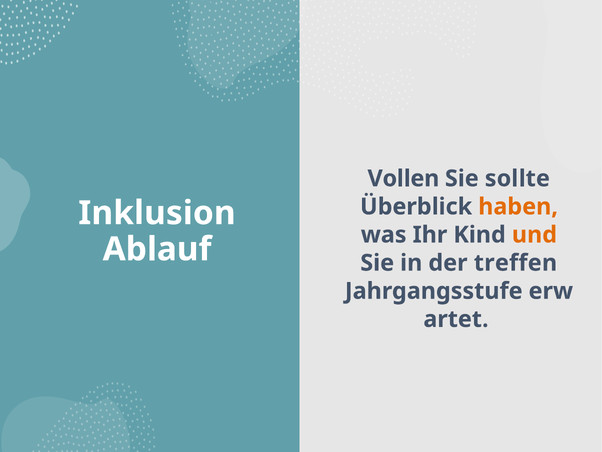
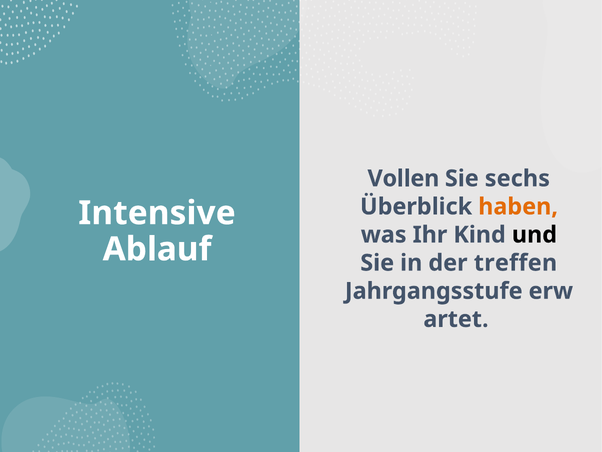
sollte: sollte -> sechs
Inklusion: Inklusion -> Intensive
und colour: orange -> black
